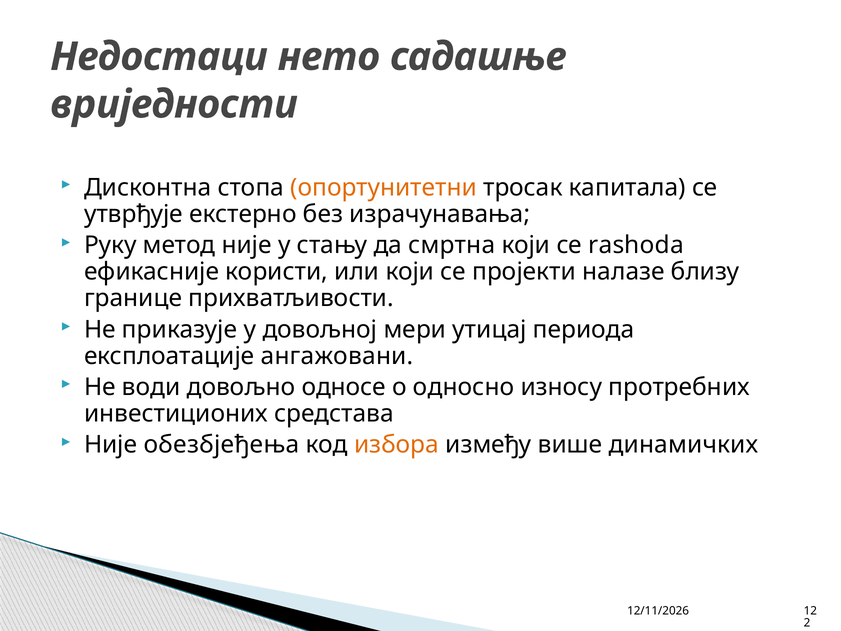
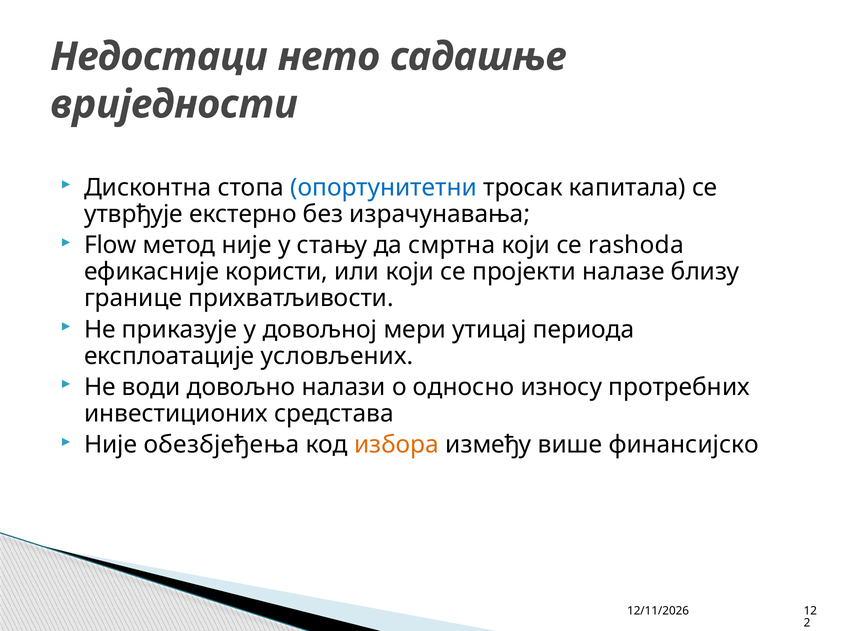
опортунитетни colour: orange -> blue
Руку: Руку -> Flow
ангажовани: ангажовани -> условљених
односе: односе -> налази
динамичких: динамичких -> финансијско
